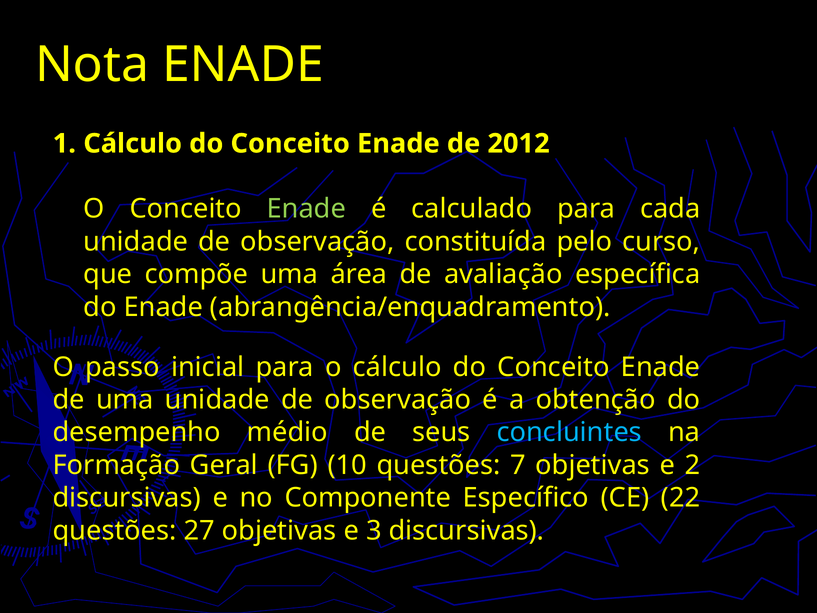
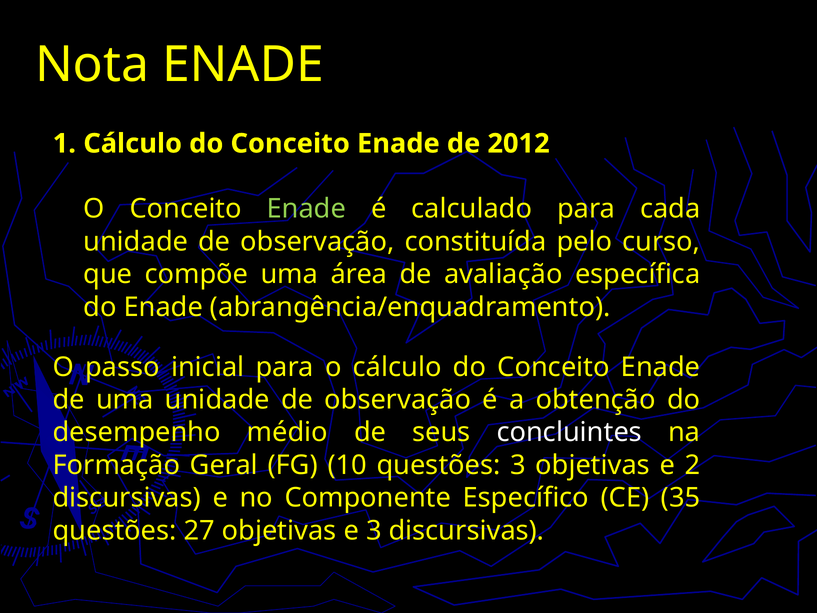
concluintes colour: light blue -> white
questões 7: 7 -> 3
22: 22 -> 35
